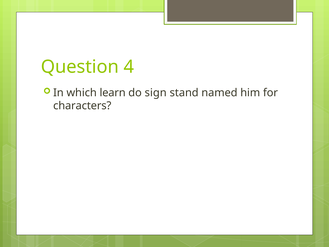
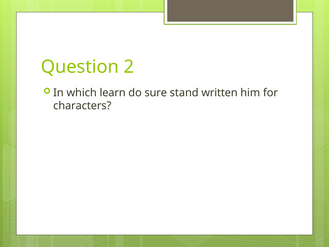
4: 4 -> 2
sign: sign -> sure
named: named -> written
